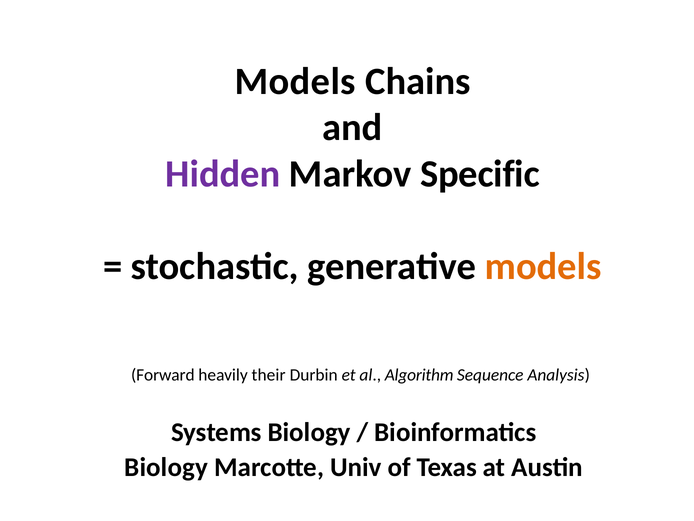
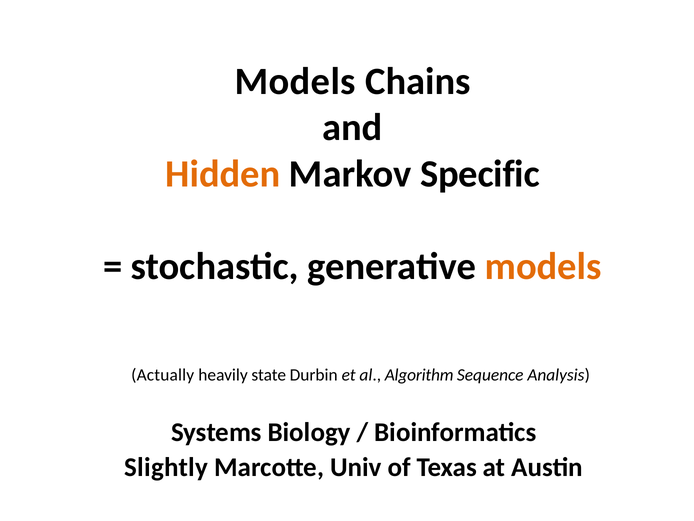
Hidden colour: purple -> orange
Forward: Forward -> Actually
their: their -> state
Biology at (166, 467): Biology -> Slightly
